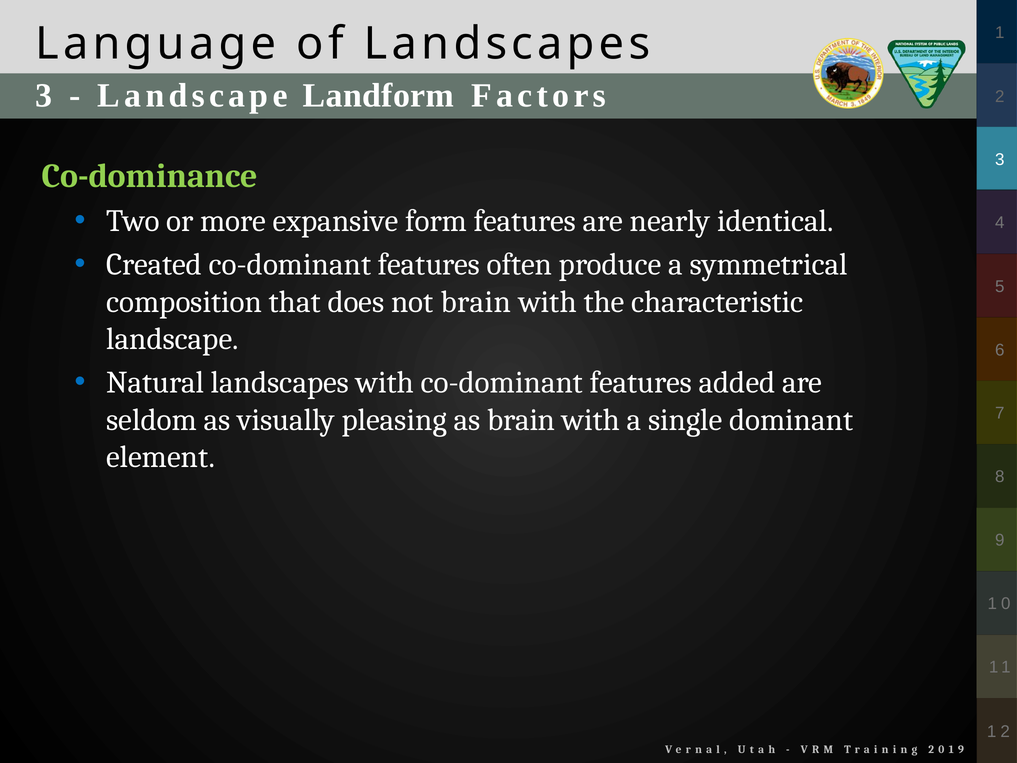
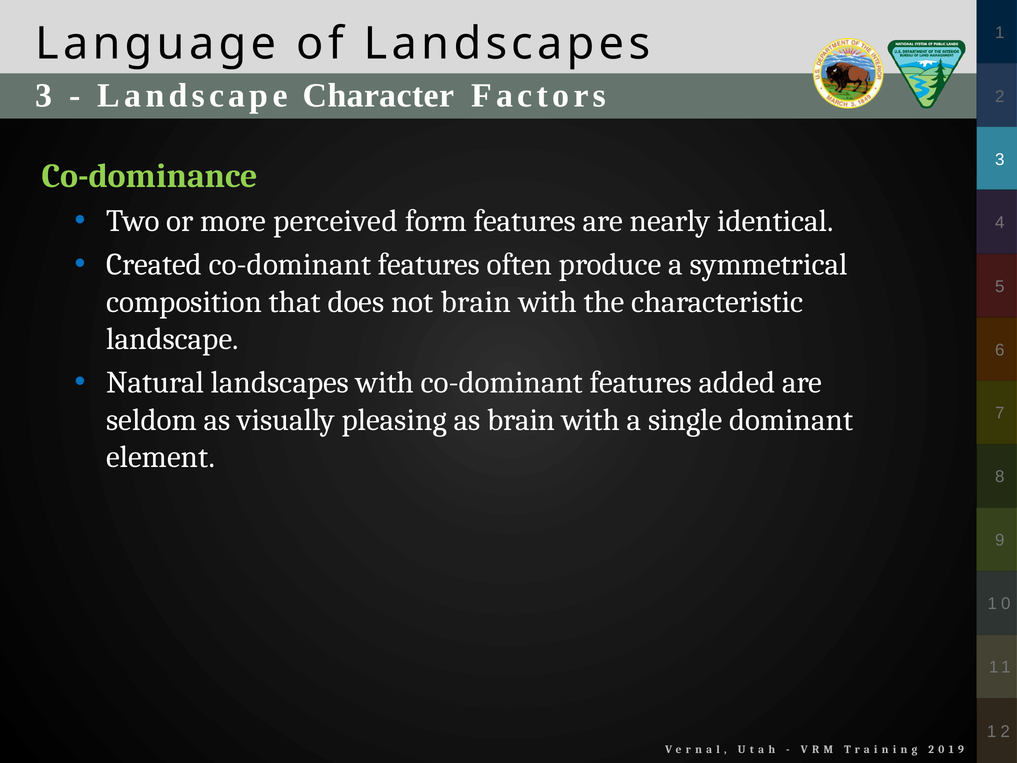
Landform: Landform -> Character
expansive: expansive -> perceived
